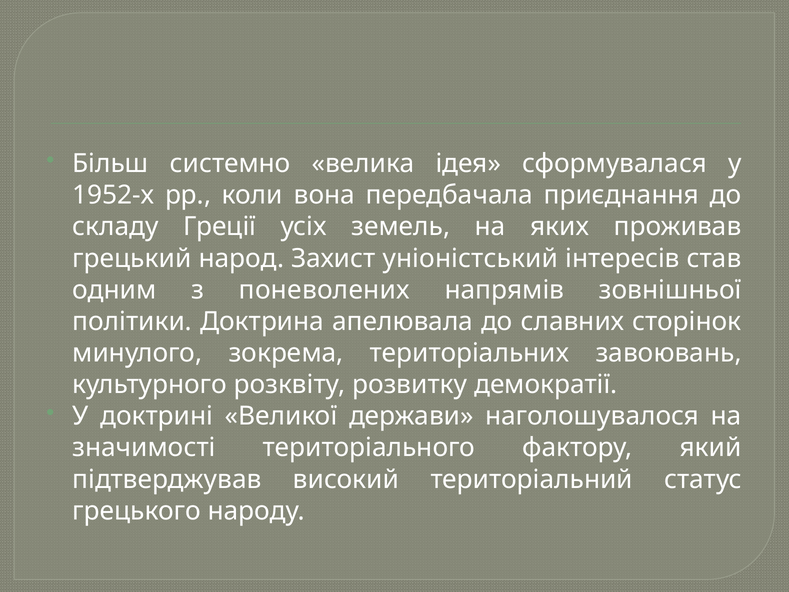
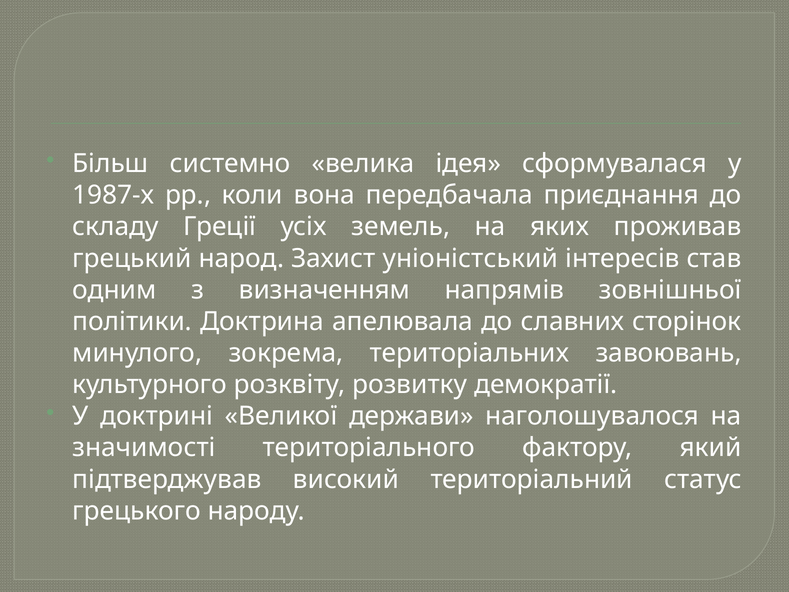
1952-х: 1952-х -> 1987-х
поневолених: поневолених -> визначенням
